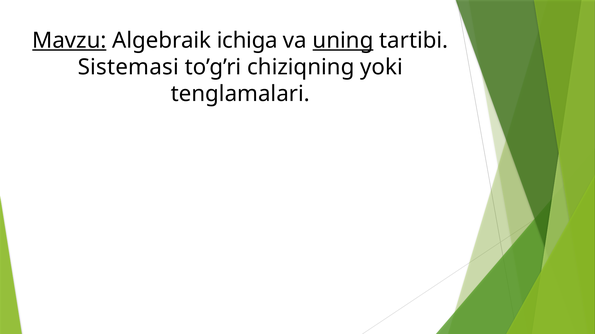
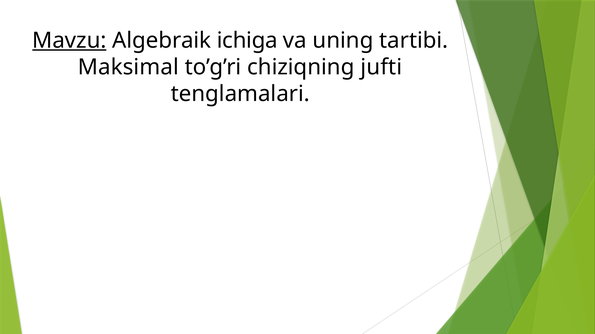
uning underline: present -> none
Sistemasi: Sistemasi -> Maksimal
yoki: yoki -> jufti
